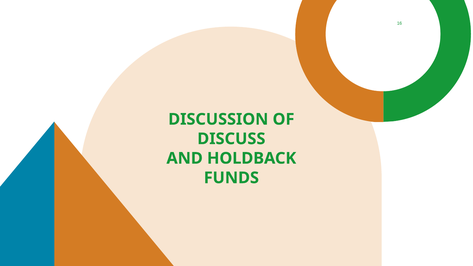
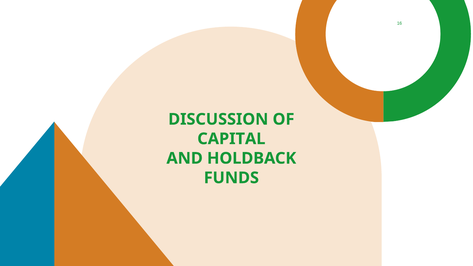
DISCUSS: DISCUSS -> CAPITAL
